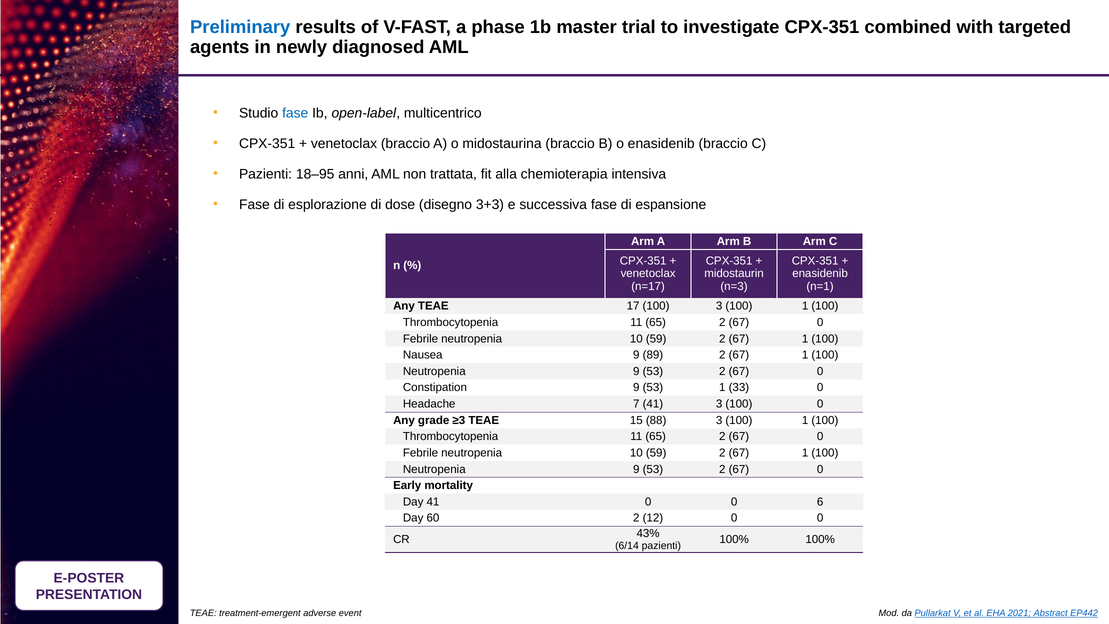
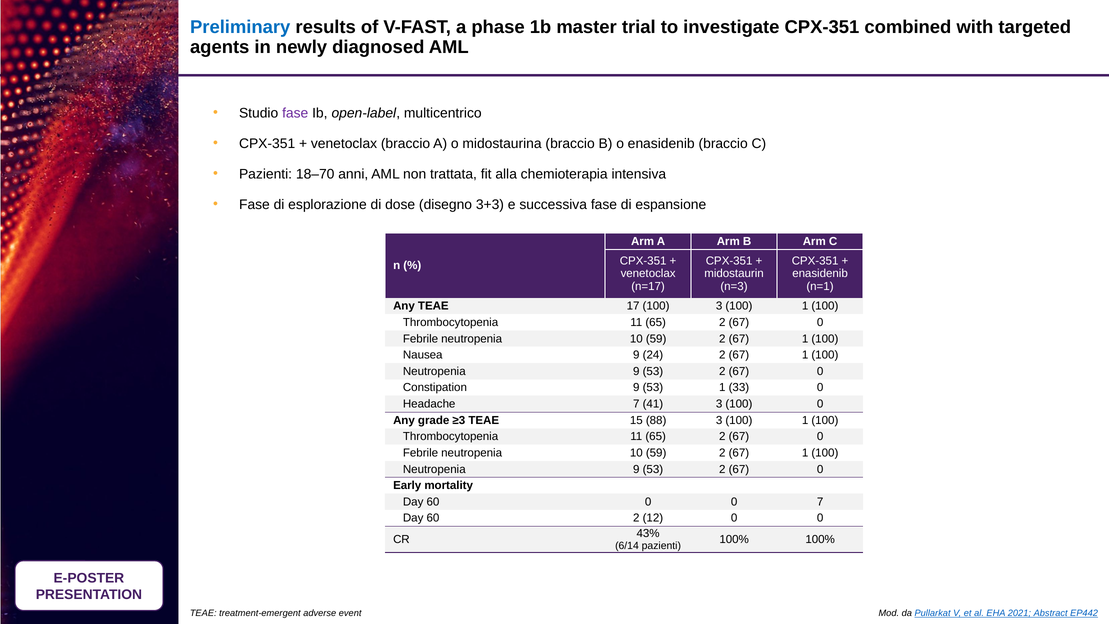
fase at (295, 113) colour: blue -> purple
18–95: 18–95 -> 18–70
89: 89 -> 24
41 at (433, 502): 41 -> 60
0 6: 6 -> 7
